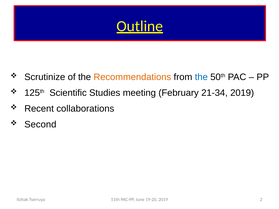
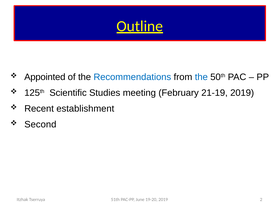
Scrutinize: Scrutinize -> Appointed
Recommendations colour: orange -> blue
21-34: 21-34 -> 21-19
collaborations: collaborations -> establishment
